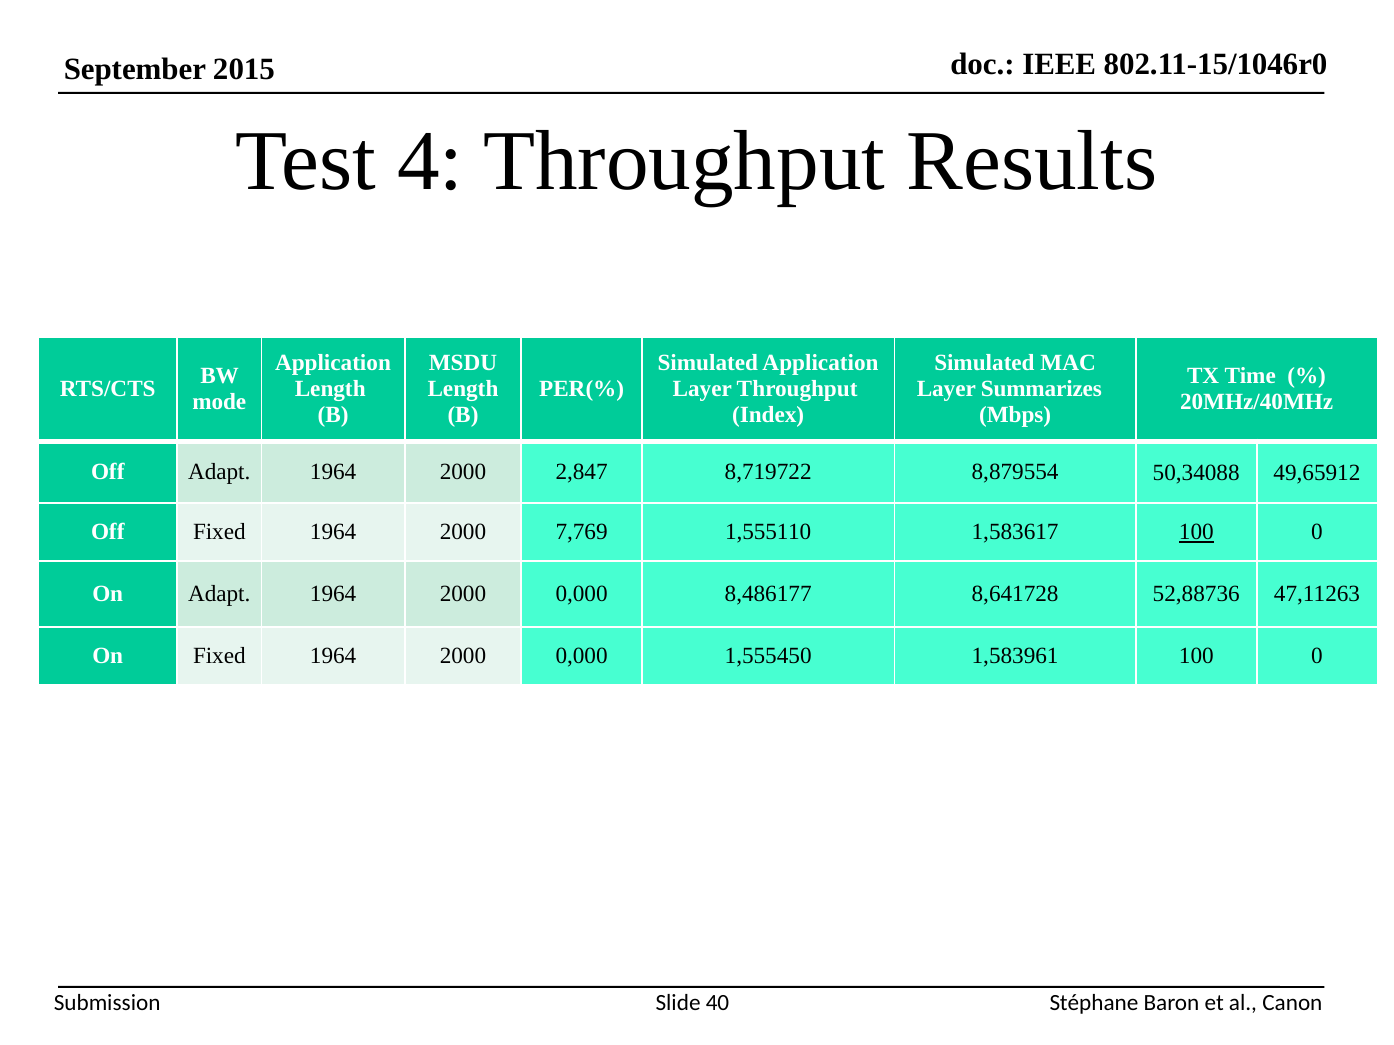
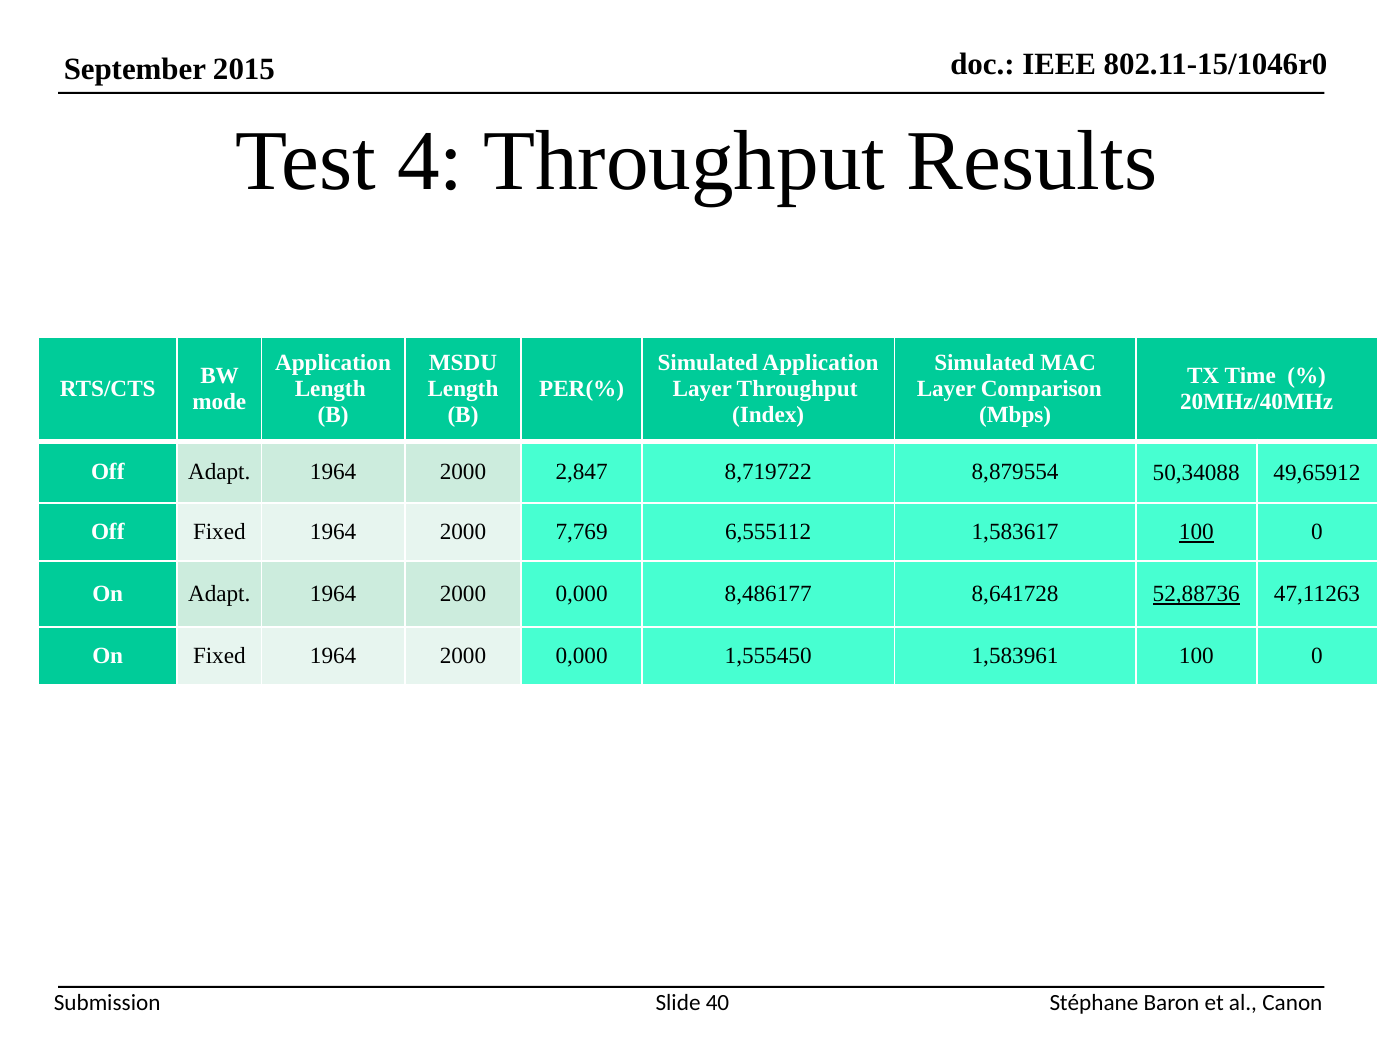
Summarizes: Summarizes -> Comparison
1,555110: 1,555110 -> 6,555112
52,88736 underline: none -> present
